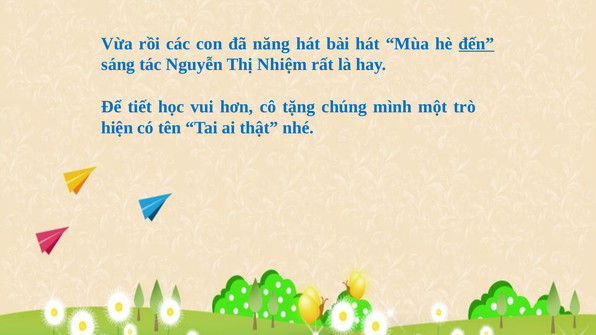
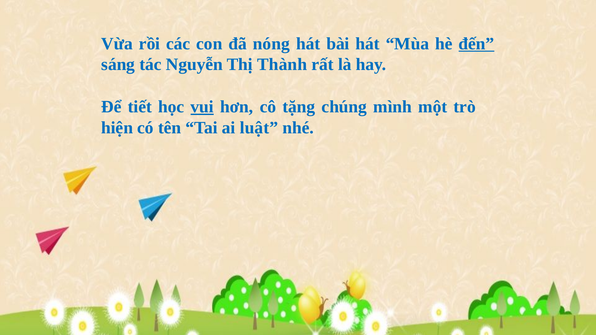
năng: năng -> nóng
Nhiệm: Nhiệm -> Thành
vui underline: none -> present
thật: thật -> luật
